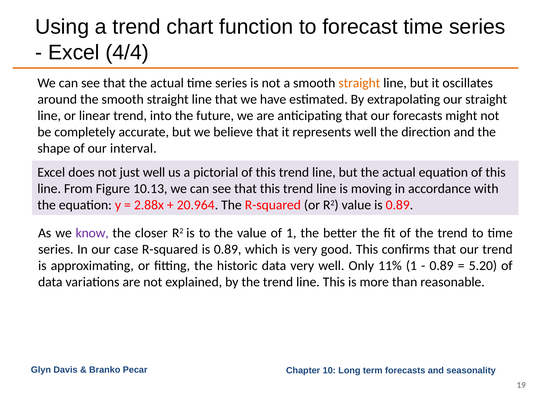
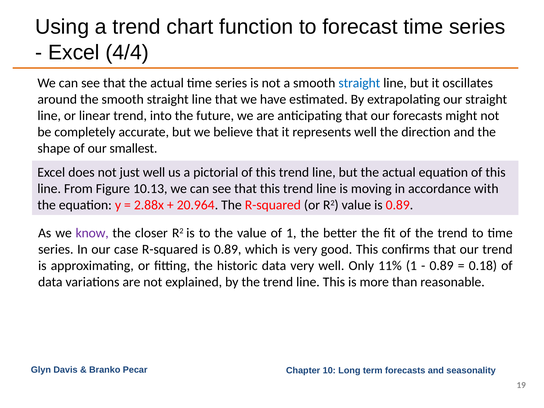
straight at (359, 83) colour: orange -> blue
interval: interval -> smallest
5.20: 5.20 -> 0.18
